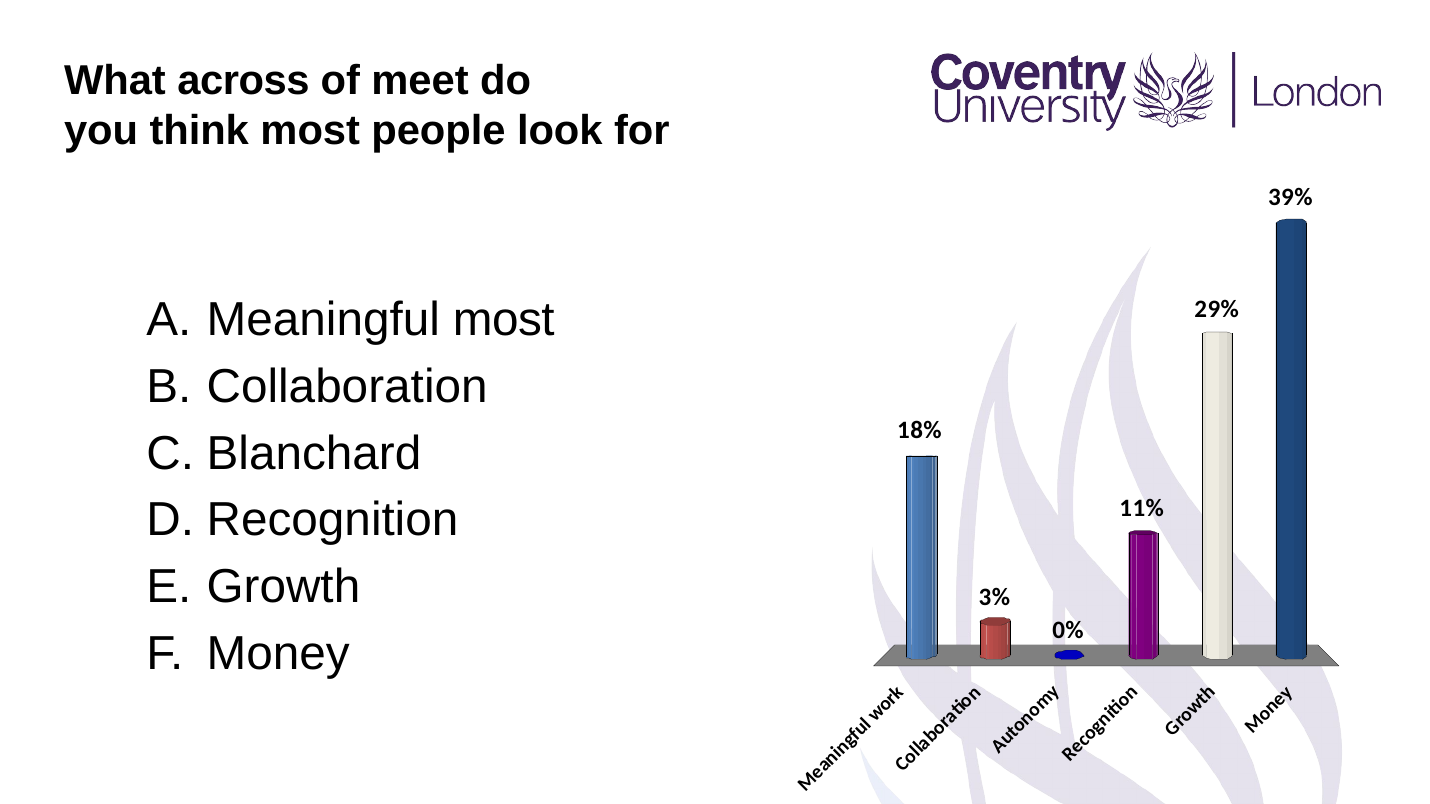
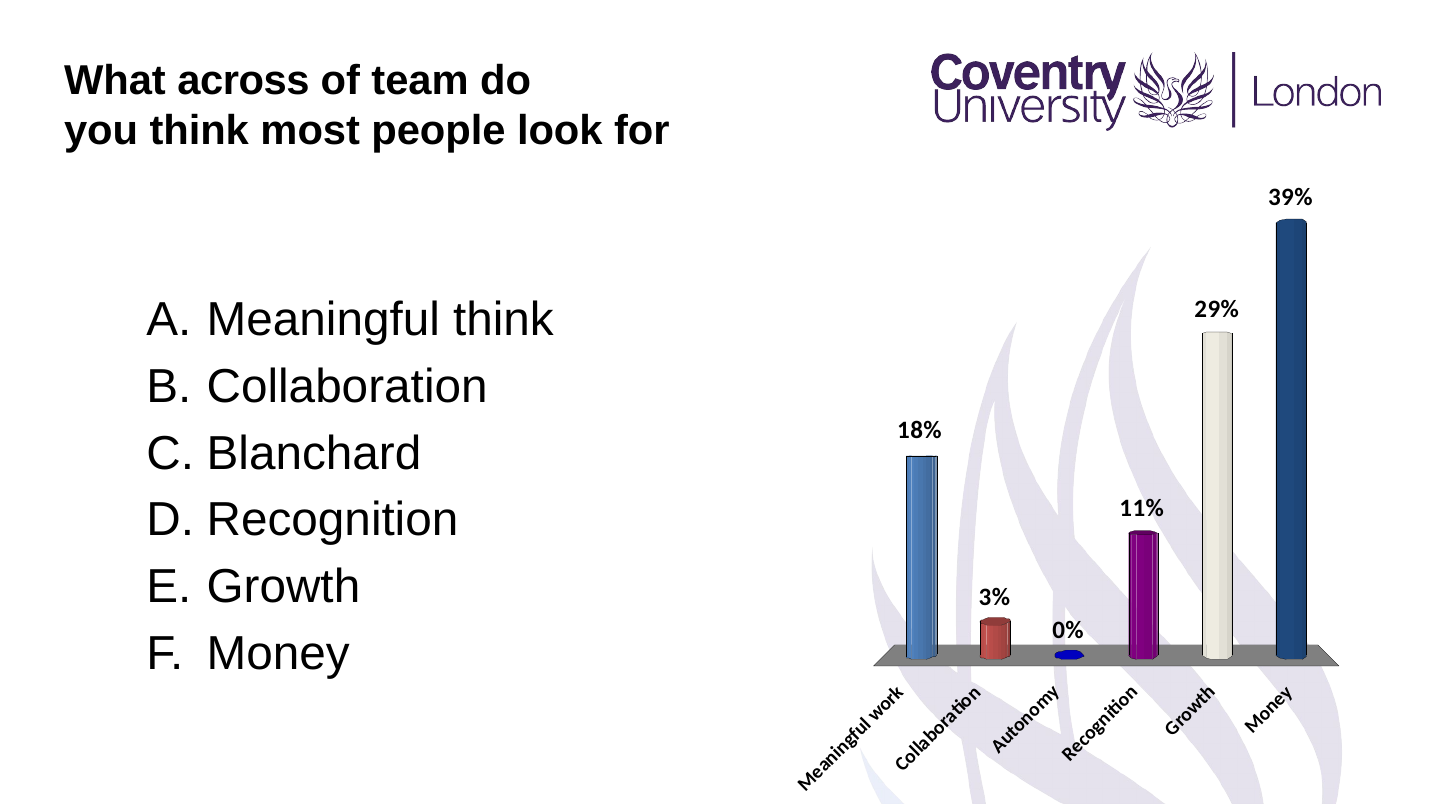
meet: meet -> team
Meaningful most: most -> think
